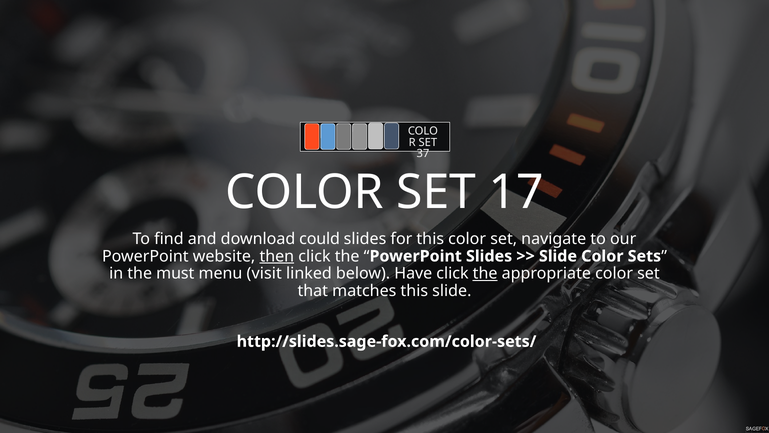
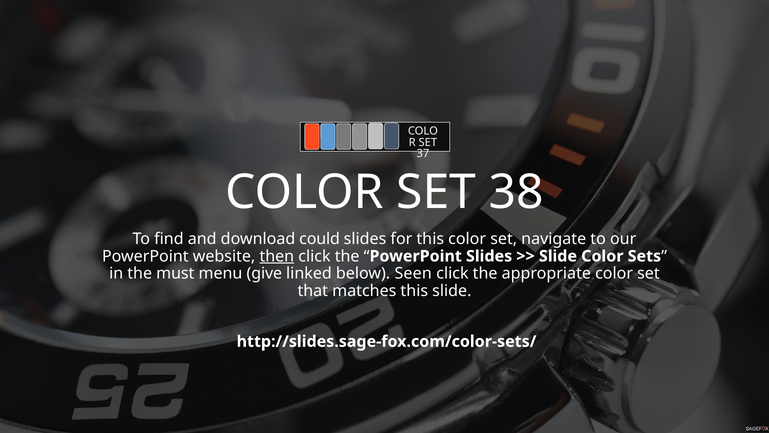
17: 17 -> 38
visit: visit -> give
Have: Have -> Seen
the at (485, 273) underline: present -> none
